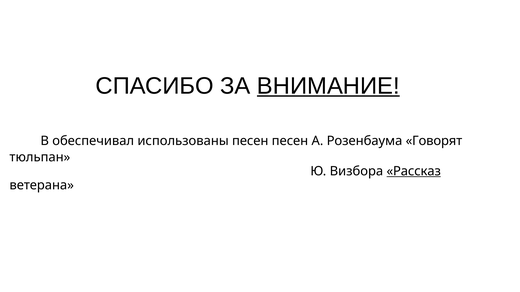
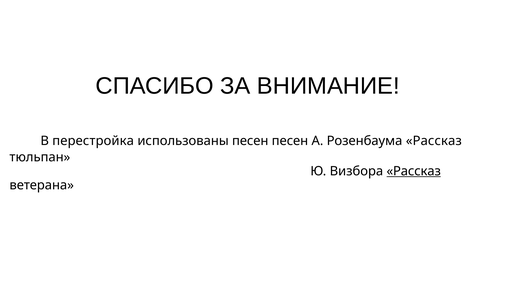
ВНИМАНИЕ underline: present -> none
обеспечивал: обеспечивал -> перестройка
Розенбаума Говорят: Говорят -> Рассказ
